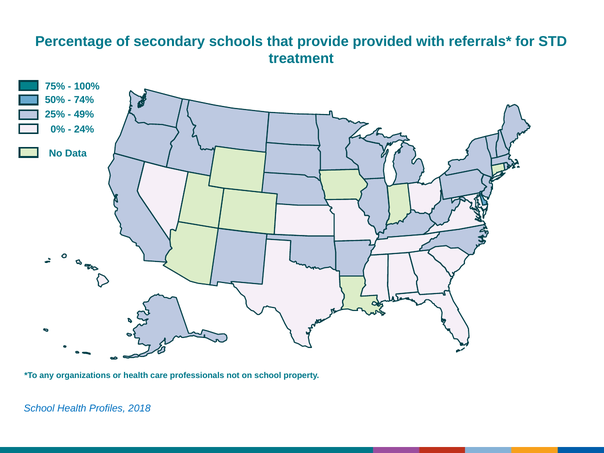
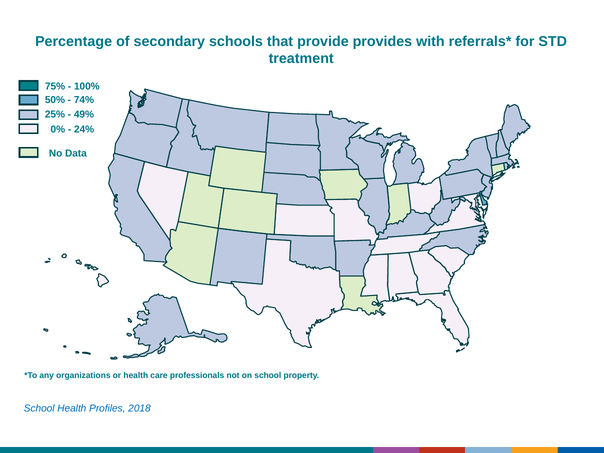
provided: provided -> provides
